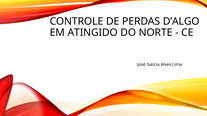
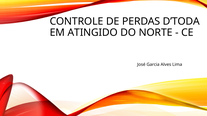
D’ALGO: D’ALGO -> D’TODA
